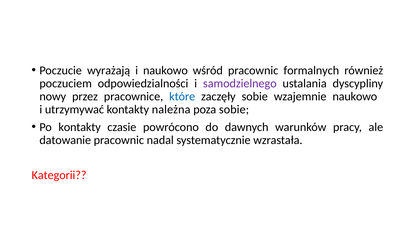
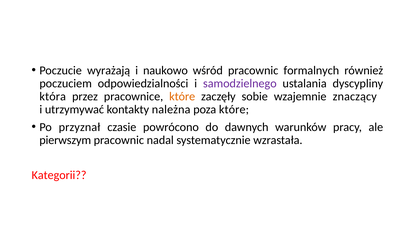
nowy: nowy -> która
które at (182, 96) colour: blue -> orange
wzajemnie naukowo: naukowo -> znaczący
poza sobie: sobie -> które
Po kontakty: kontakty -> przyznał
datowanie: datowanie -> pierwszym
